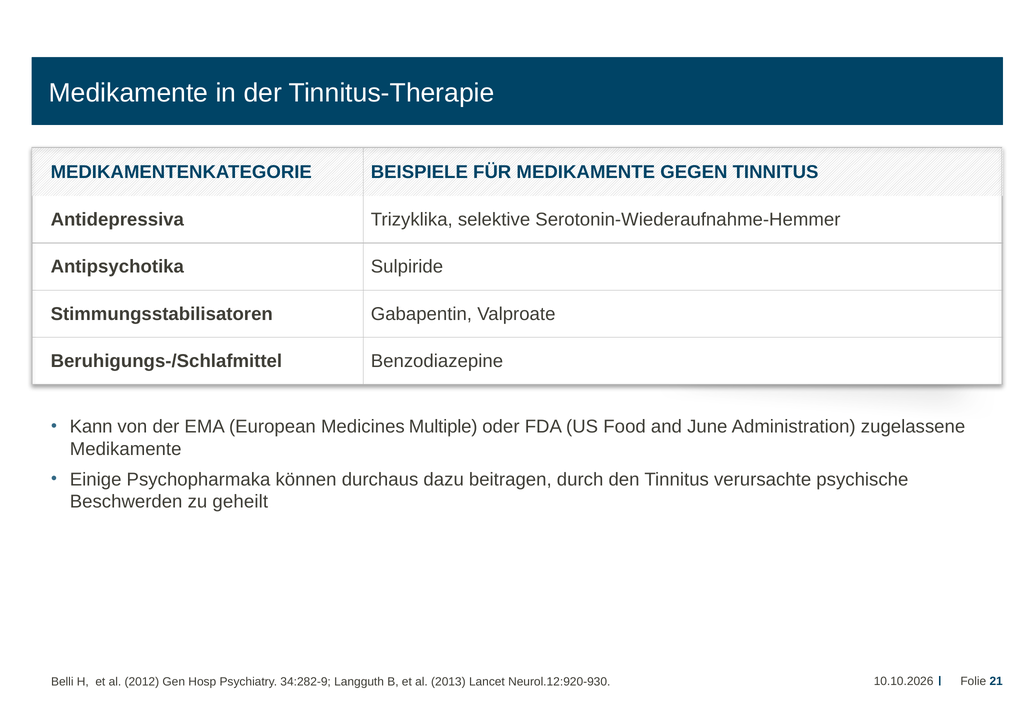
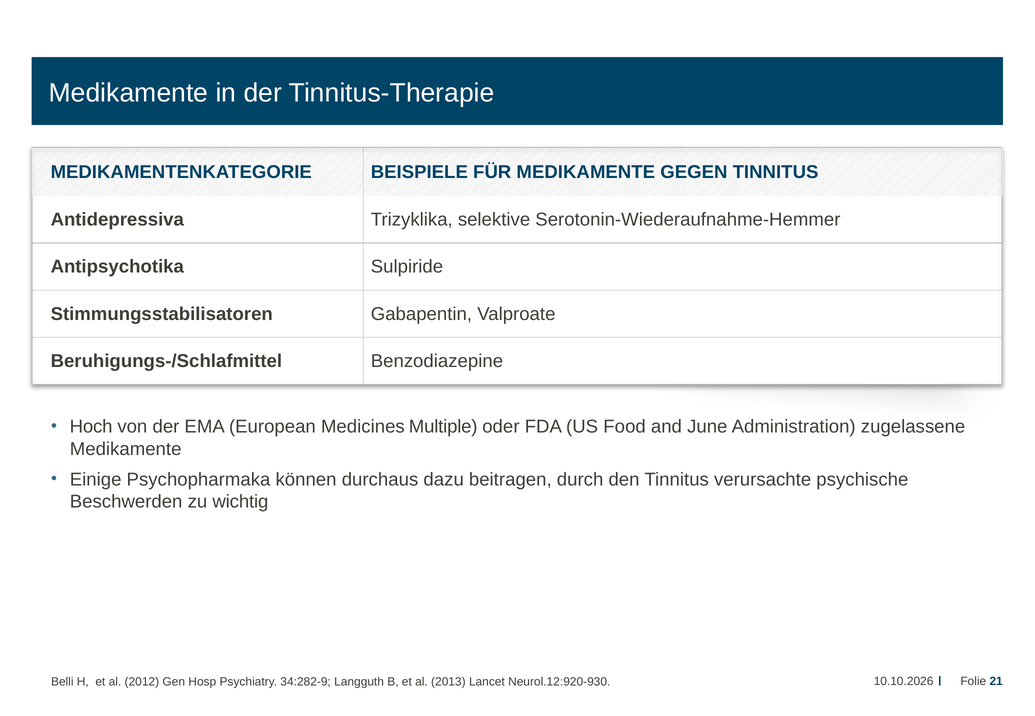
Kann: Kann -> Hoch
geheilt: geheilt -> wichtig
